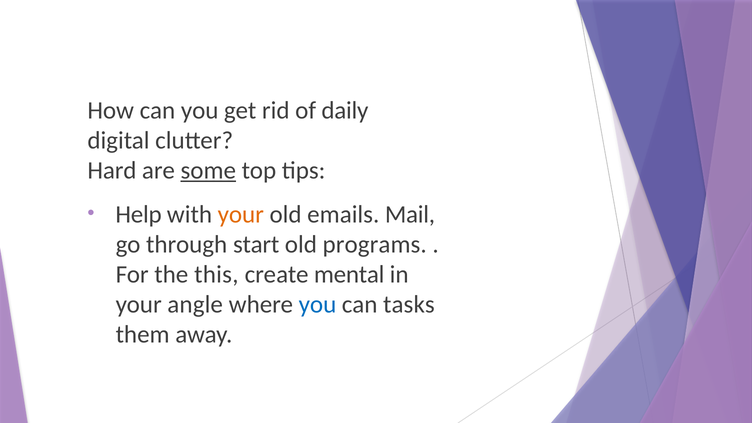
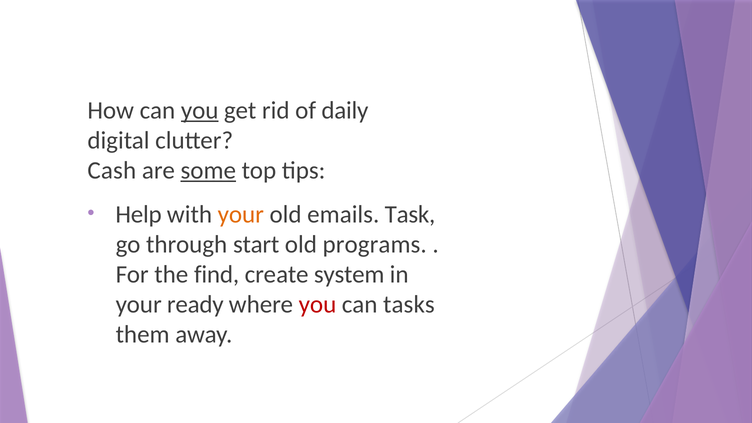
you at (200, 110) underline: none -> present
Hard: Hard -> Cash
Mail: Mail -> Task
this: this -> find
mental: mental -> system
angle: angle -> ready
you at (318, 305) colour: blue -> red
